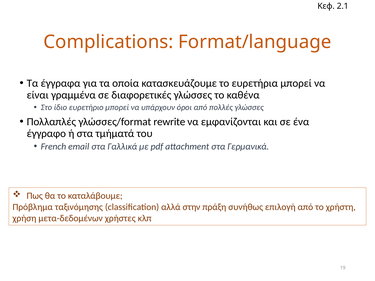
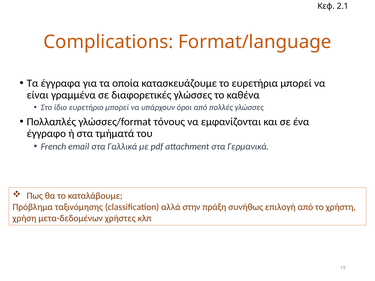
rewrite: rewrite -> τόνους
